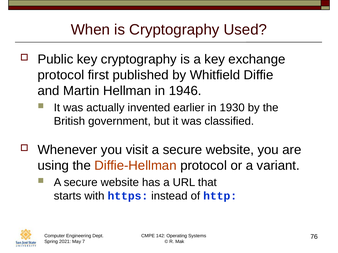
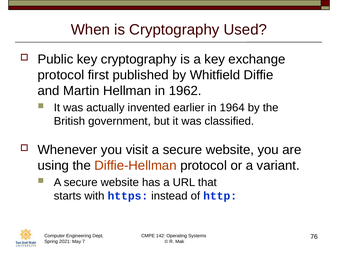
1946: 1946 -> 1962
1930: 1930 -> 1964
